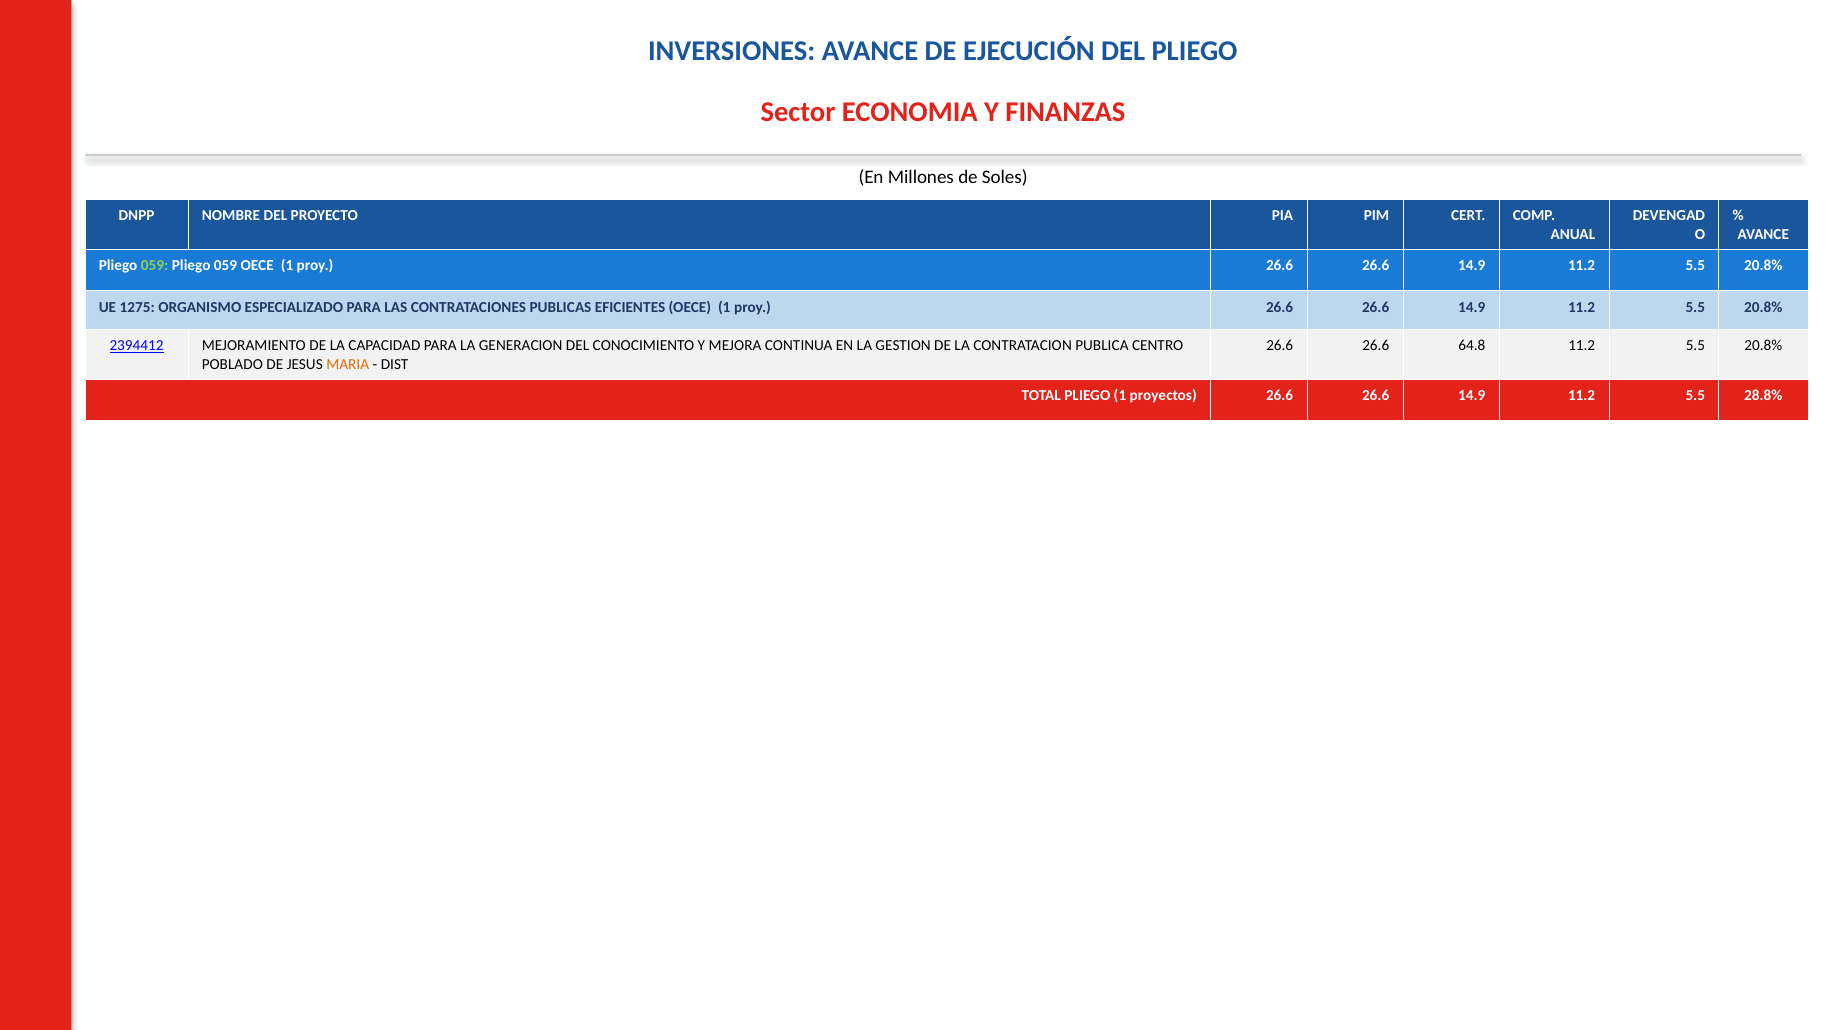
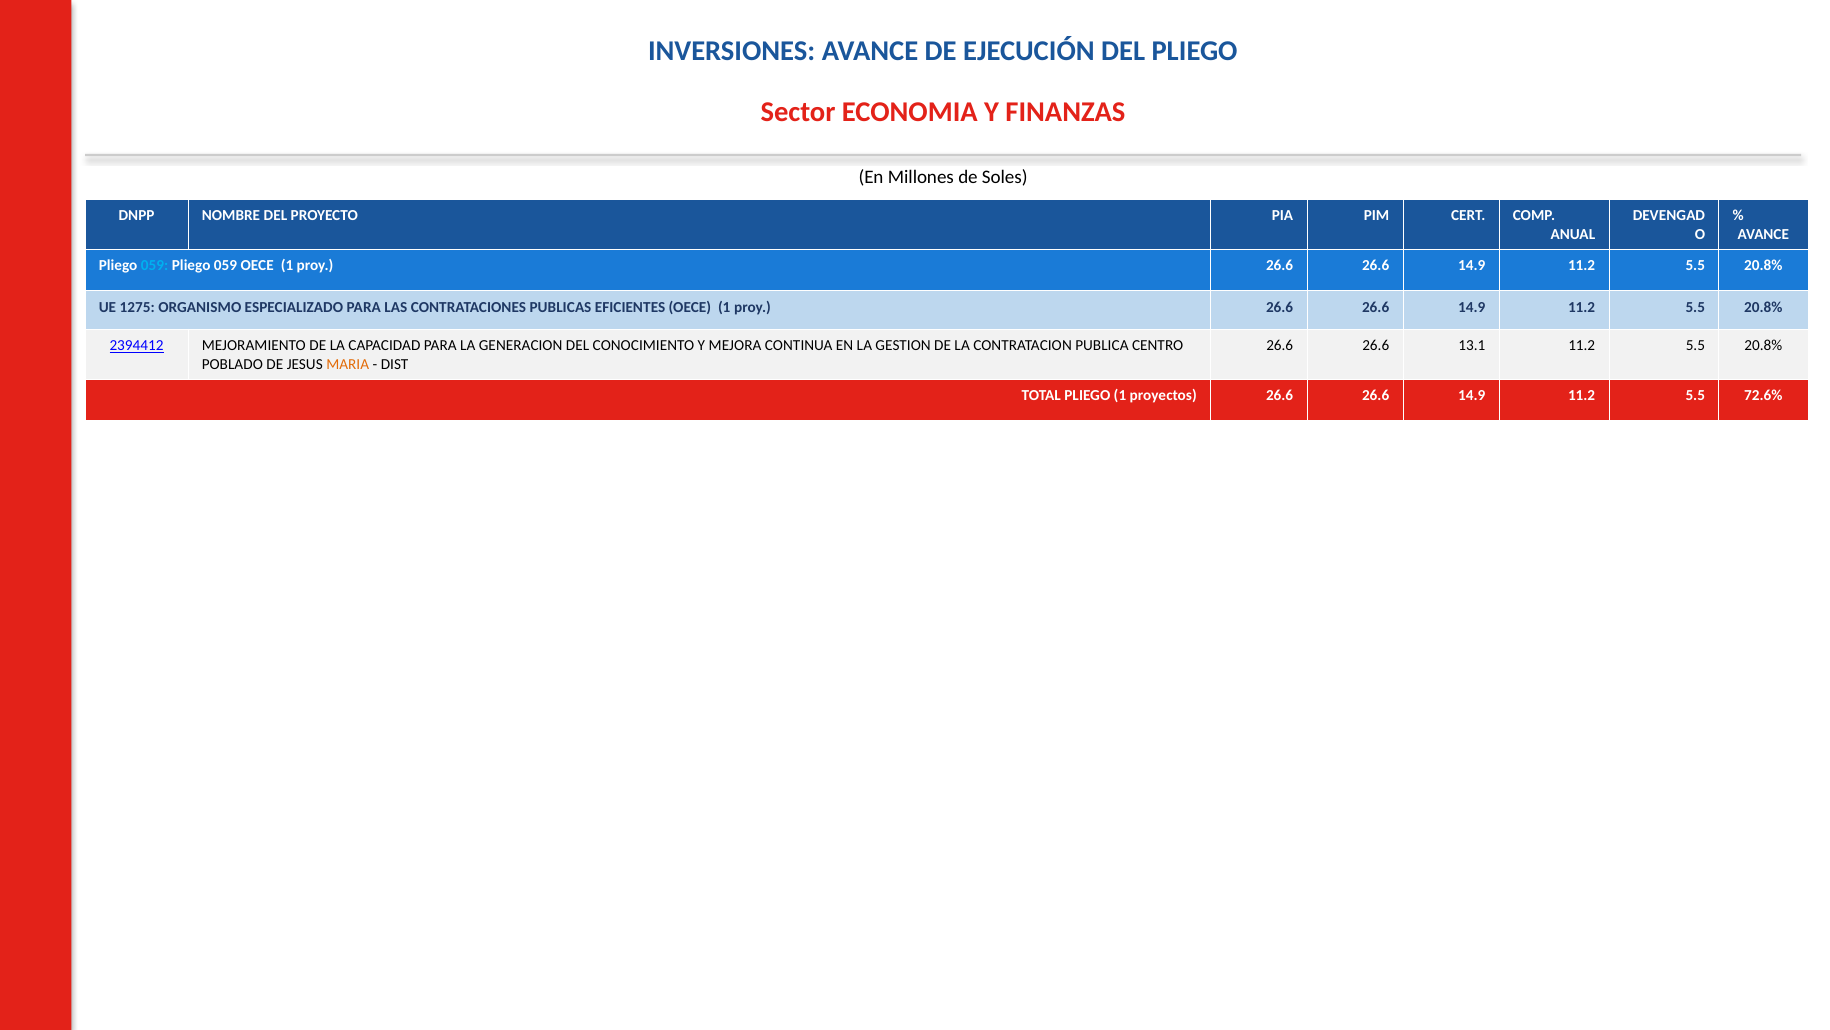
059 at (155, 266) colour: light green -> light blue
64.8: 64.8 -> 13.1
28.8%: 28.8% -> 72.6%
